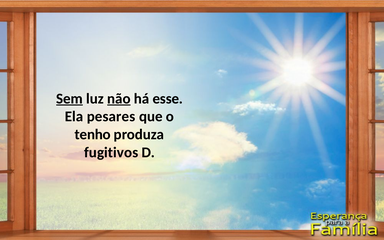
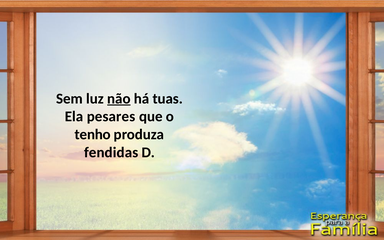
Sem underline: present -> none
esse: esse -> tuas
fugitivos: fugitivos -> fendidas
